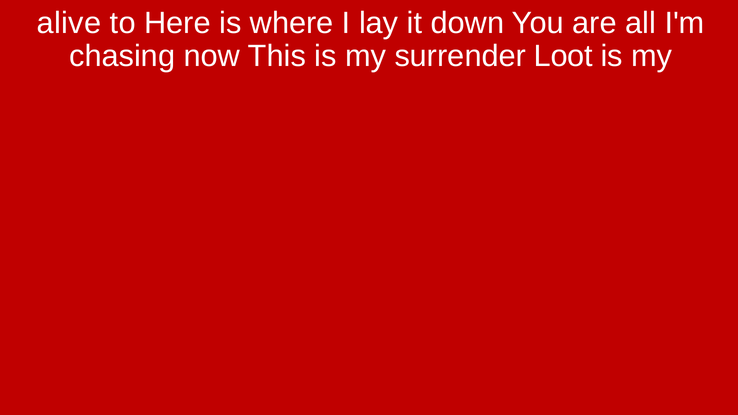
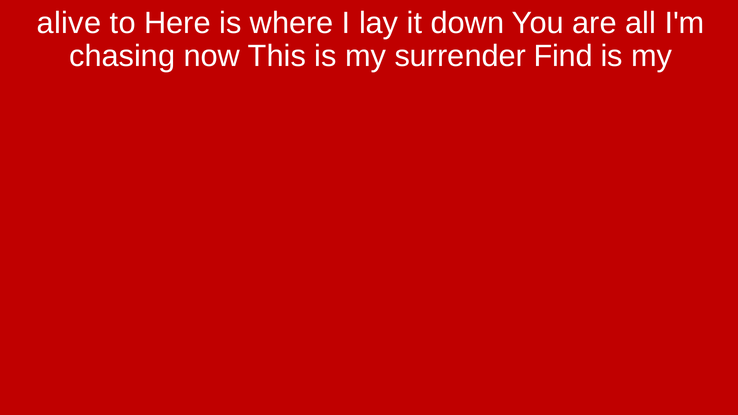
Loot: Loot -> Find
